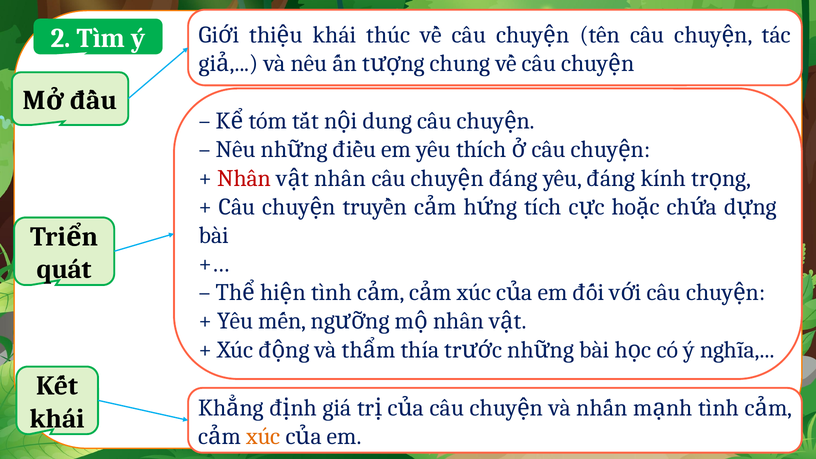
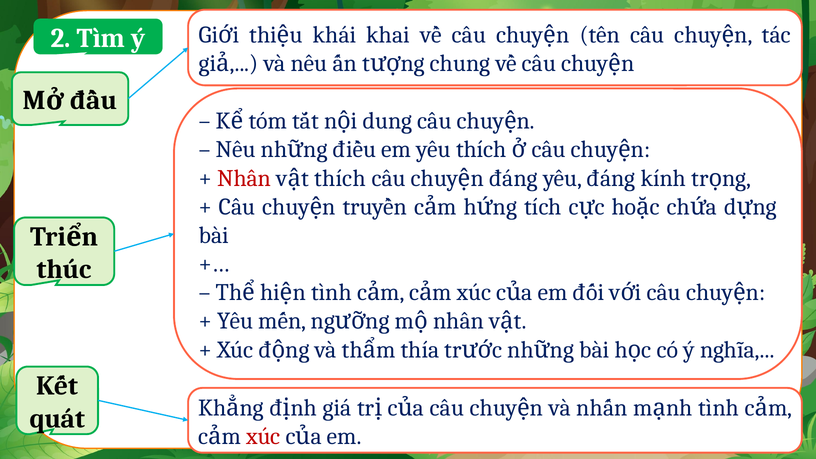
thúc: thúc -> khai
nhân at (340, 178): nhân -> thích
quát: quát -> thúc
khái at (57, 419): khái -> quát
xúc at (263, 436) colour: orange -> red
